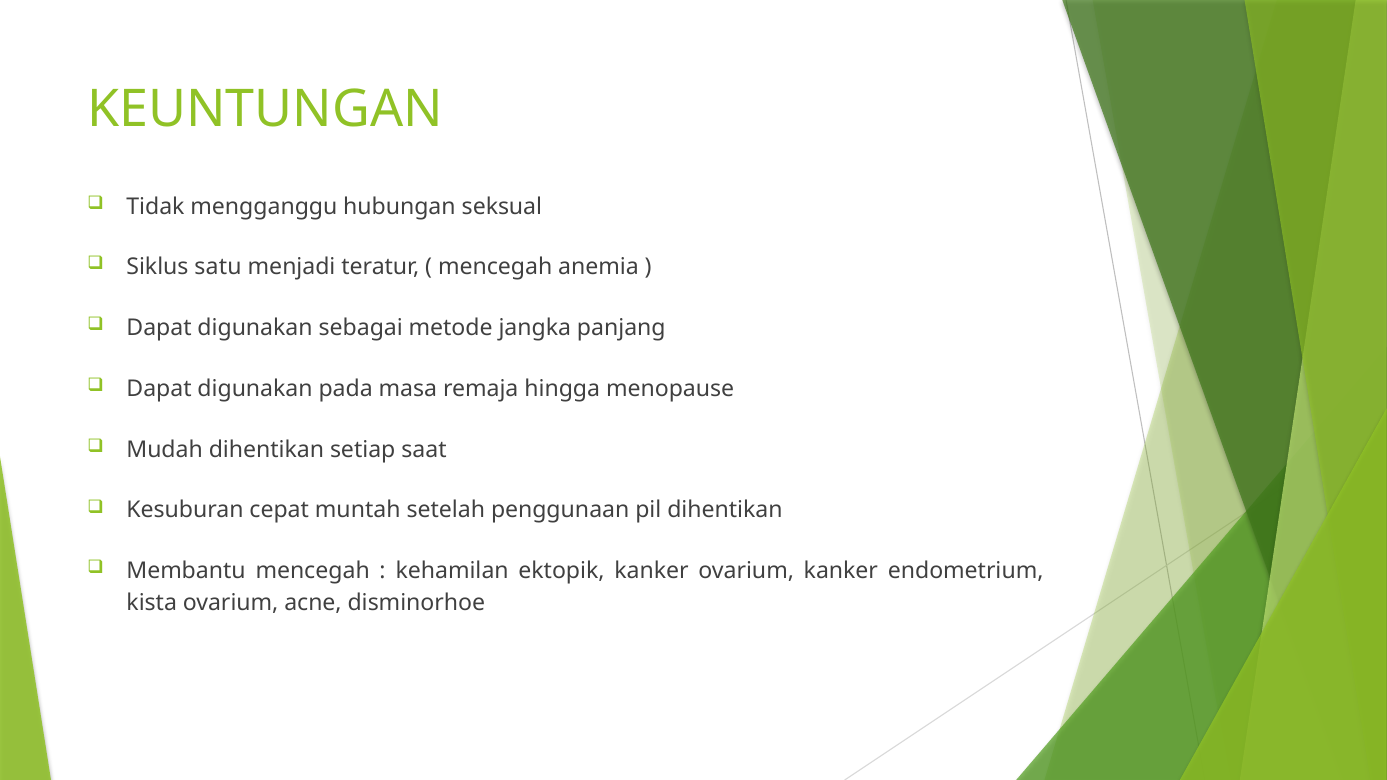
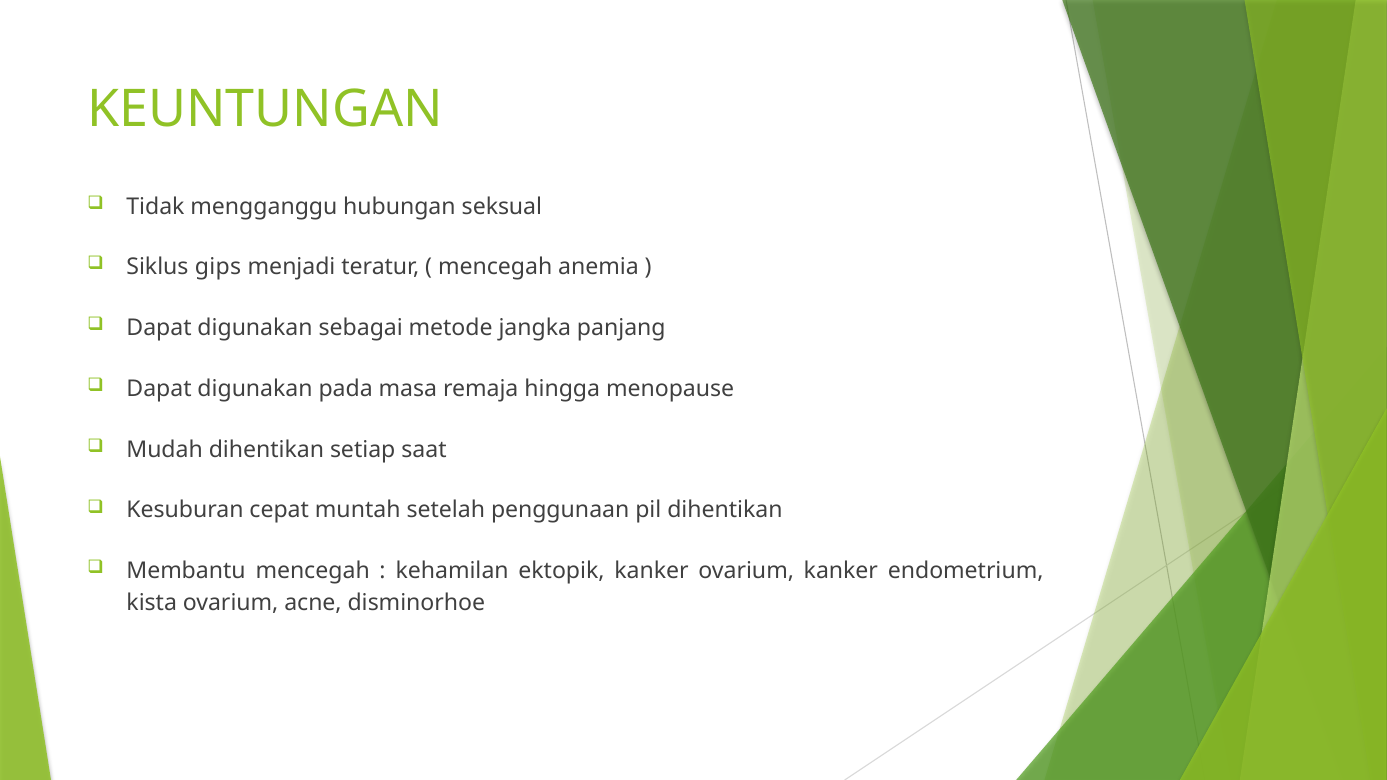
satu: satu -> gips
